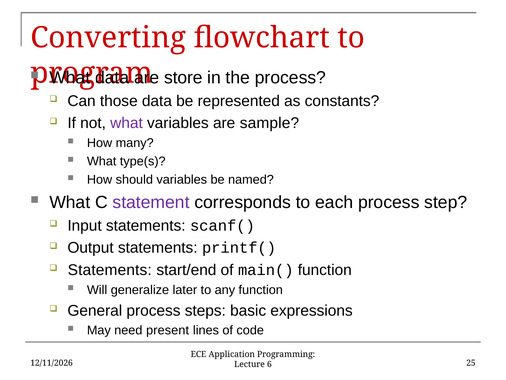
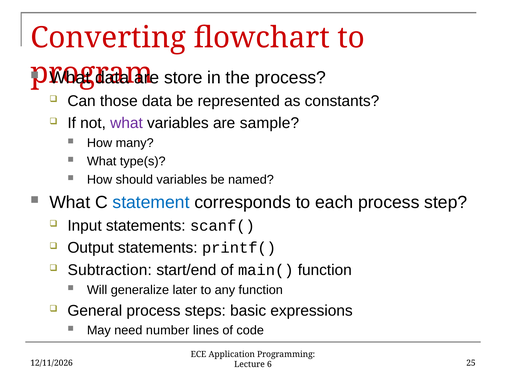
statement colour: purple -> blue
Statements at (110, 270): Statements -> Subtraction
present: present -> number
